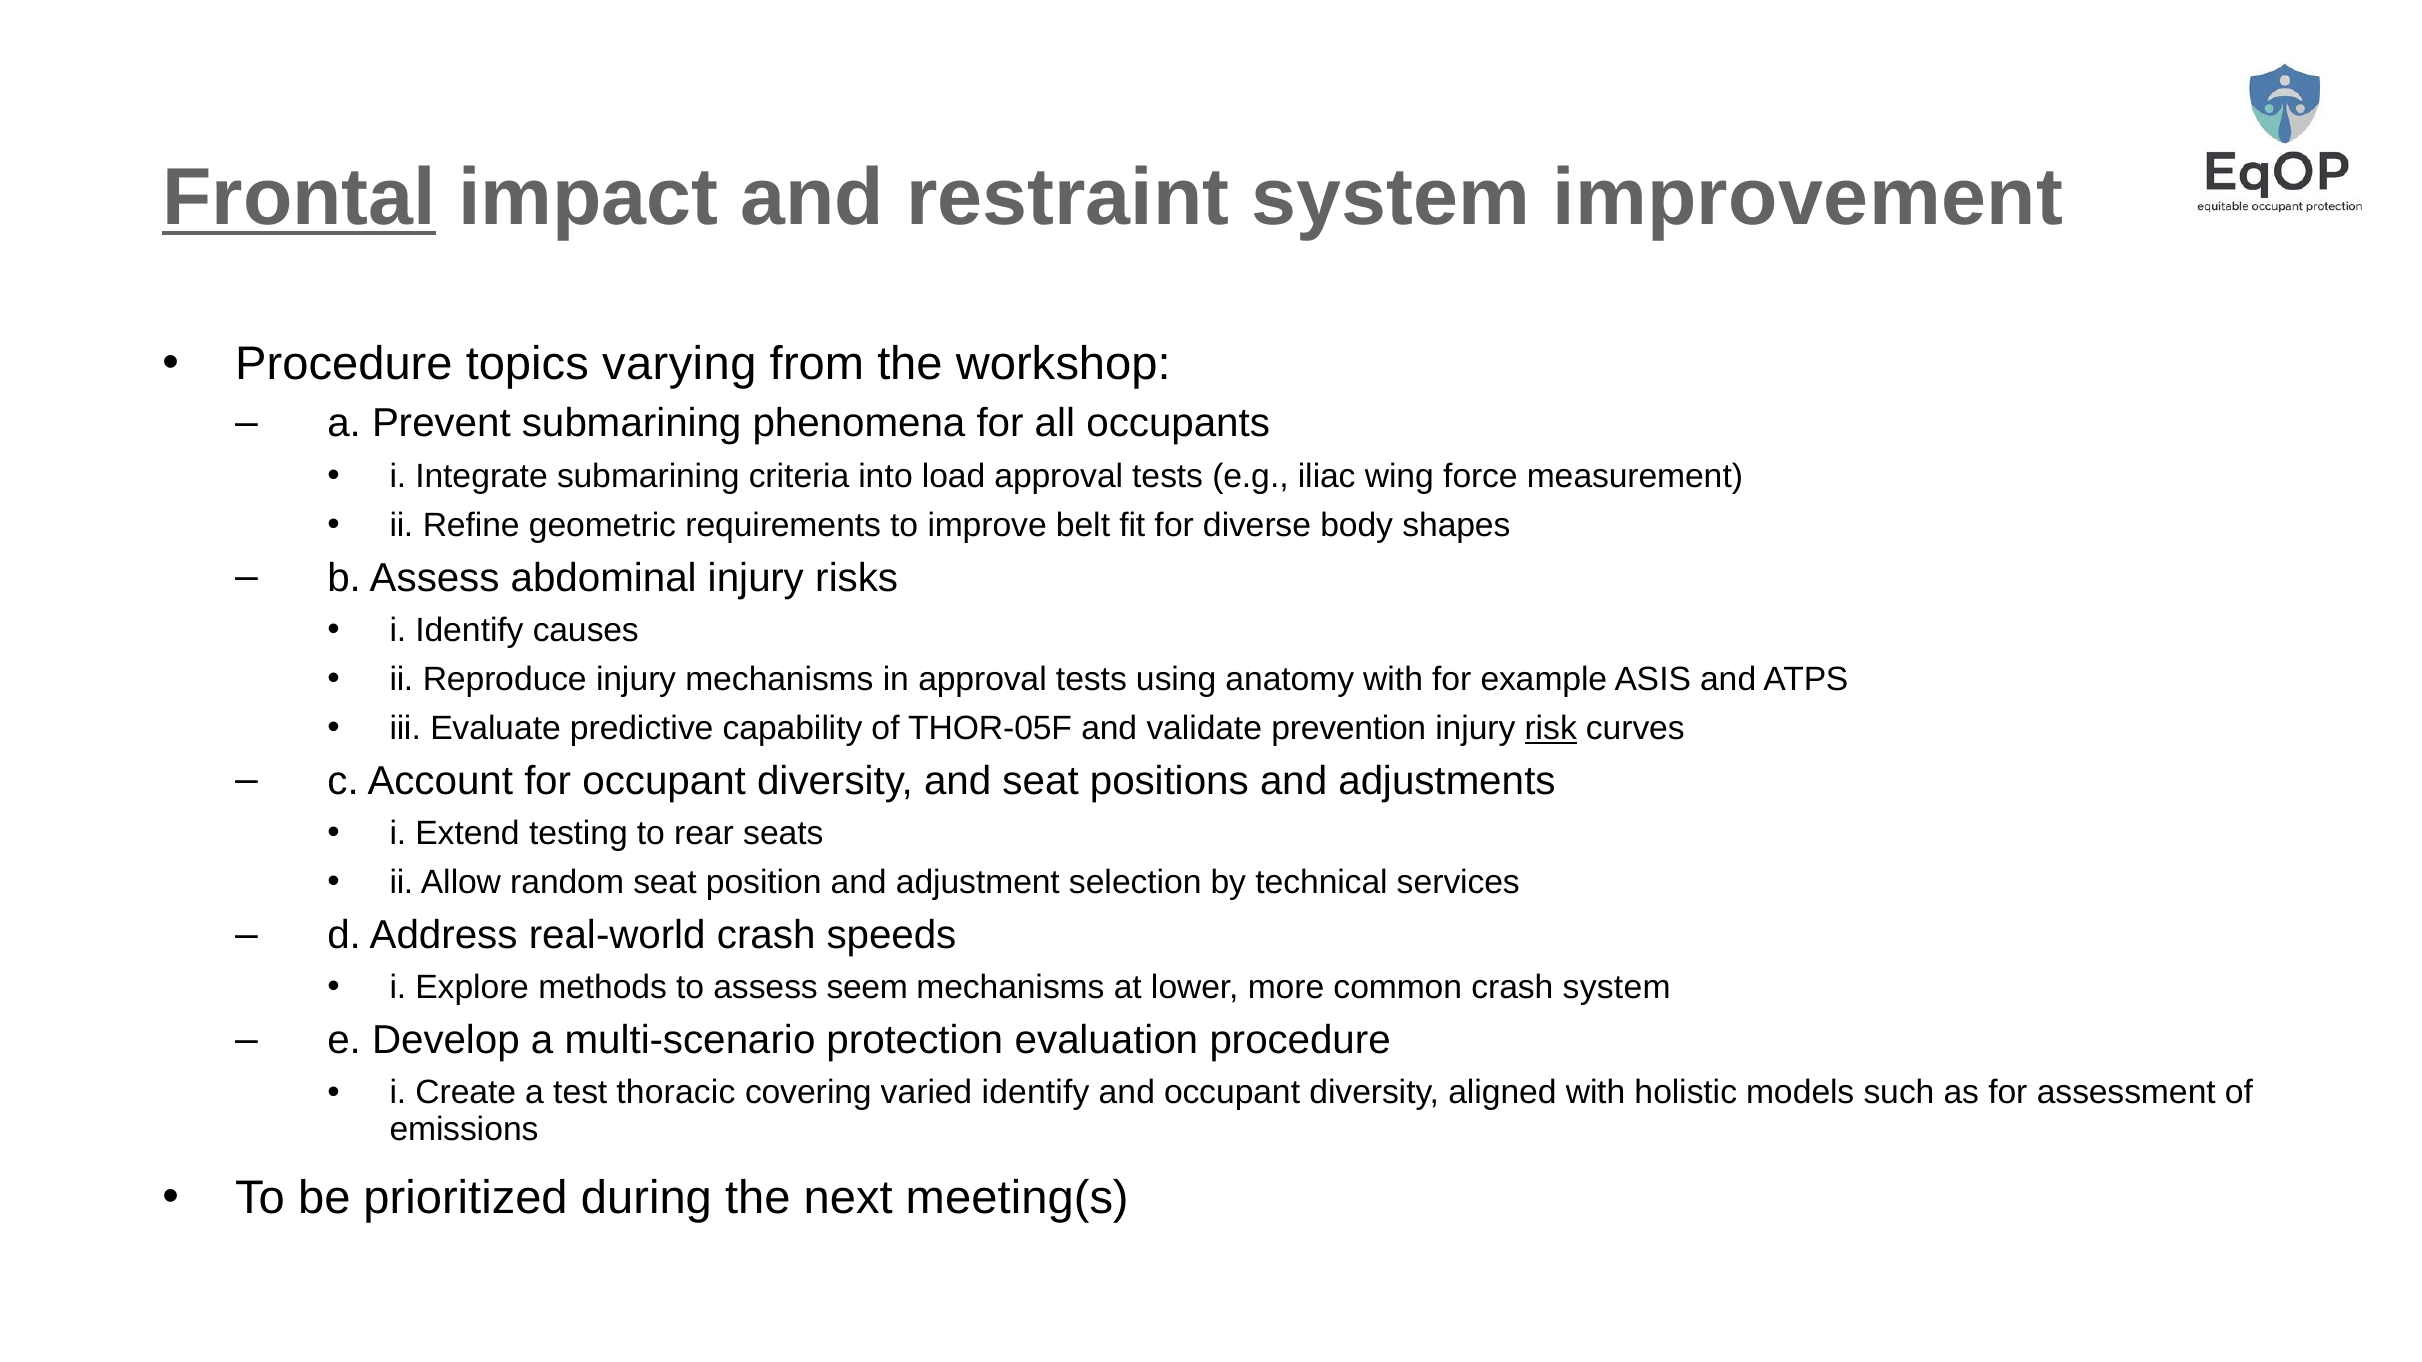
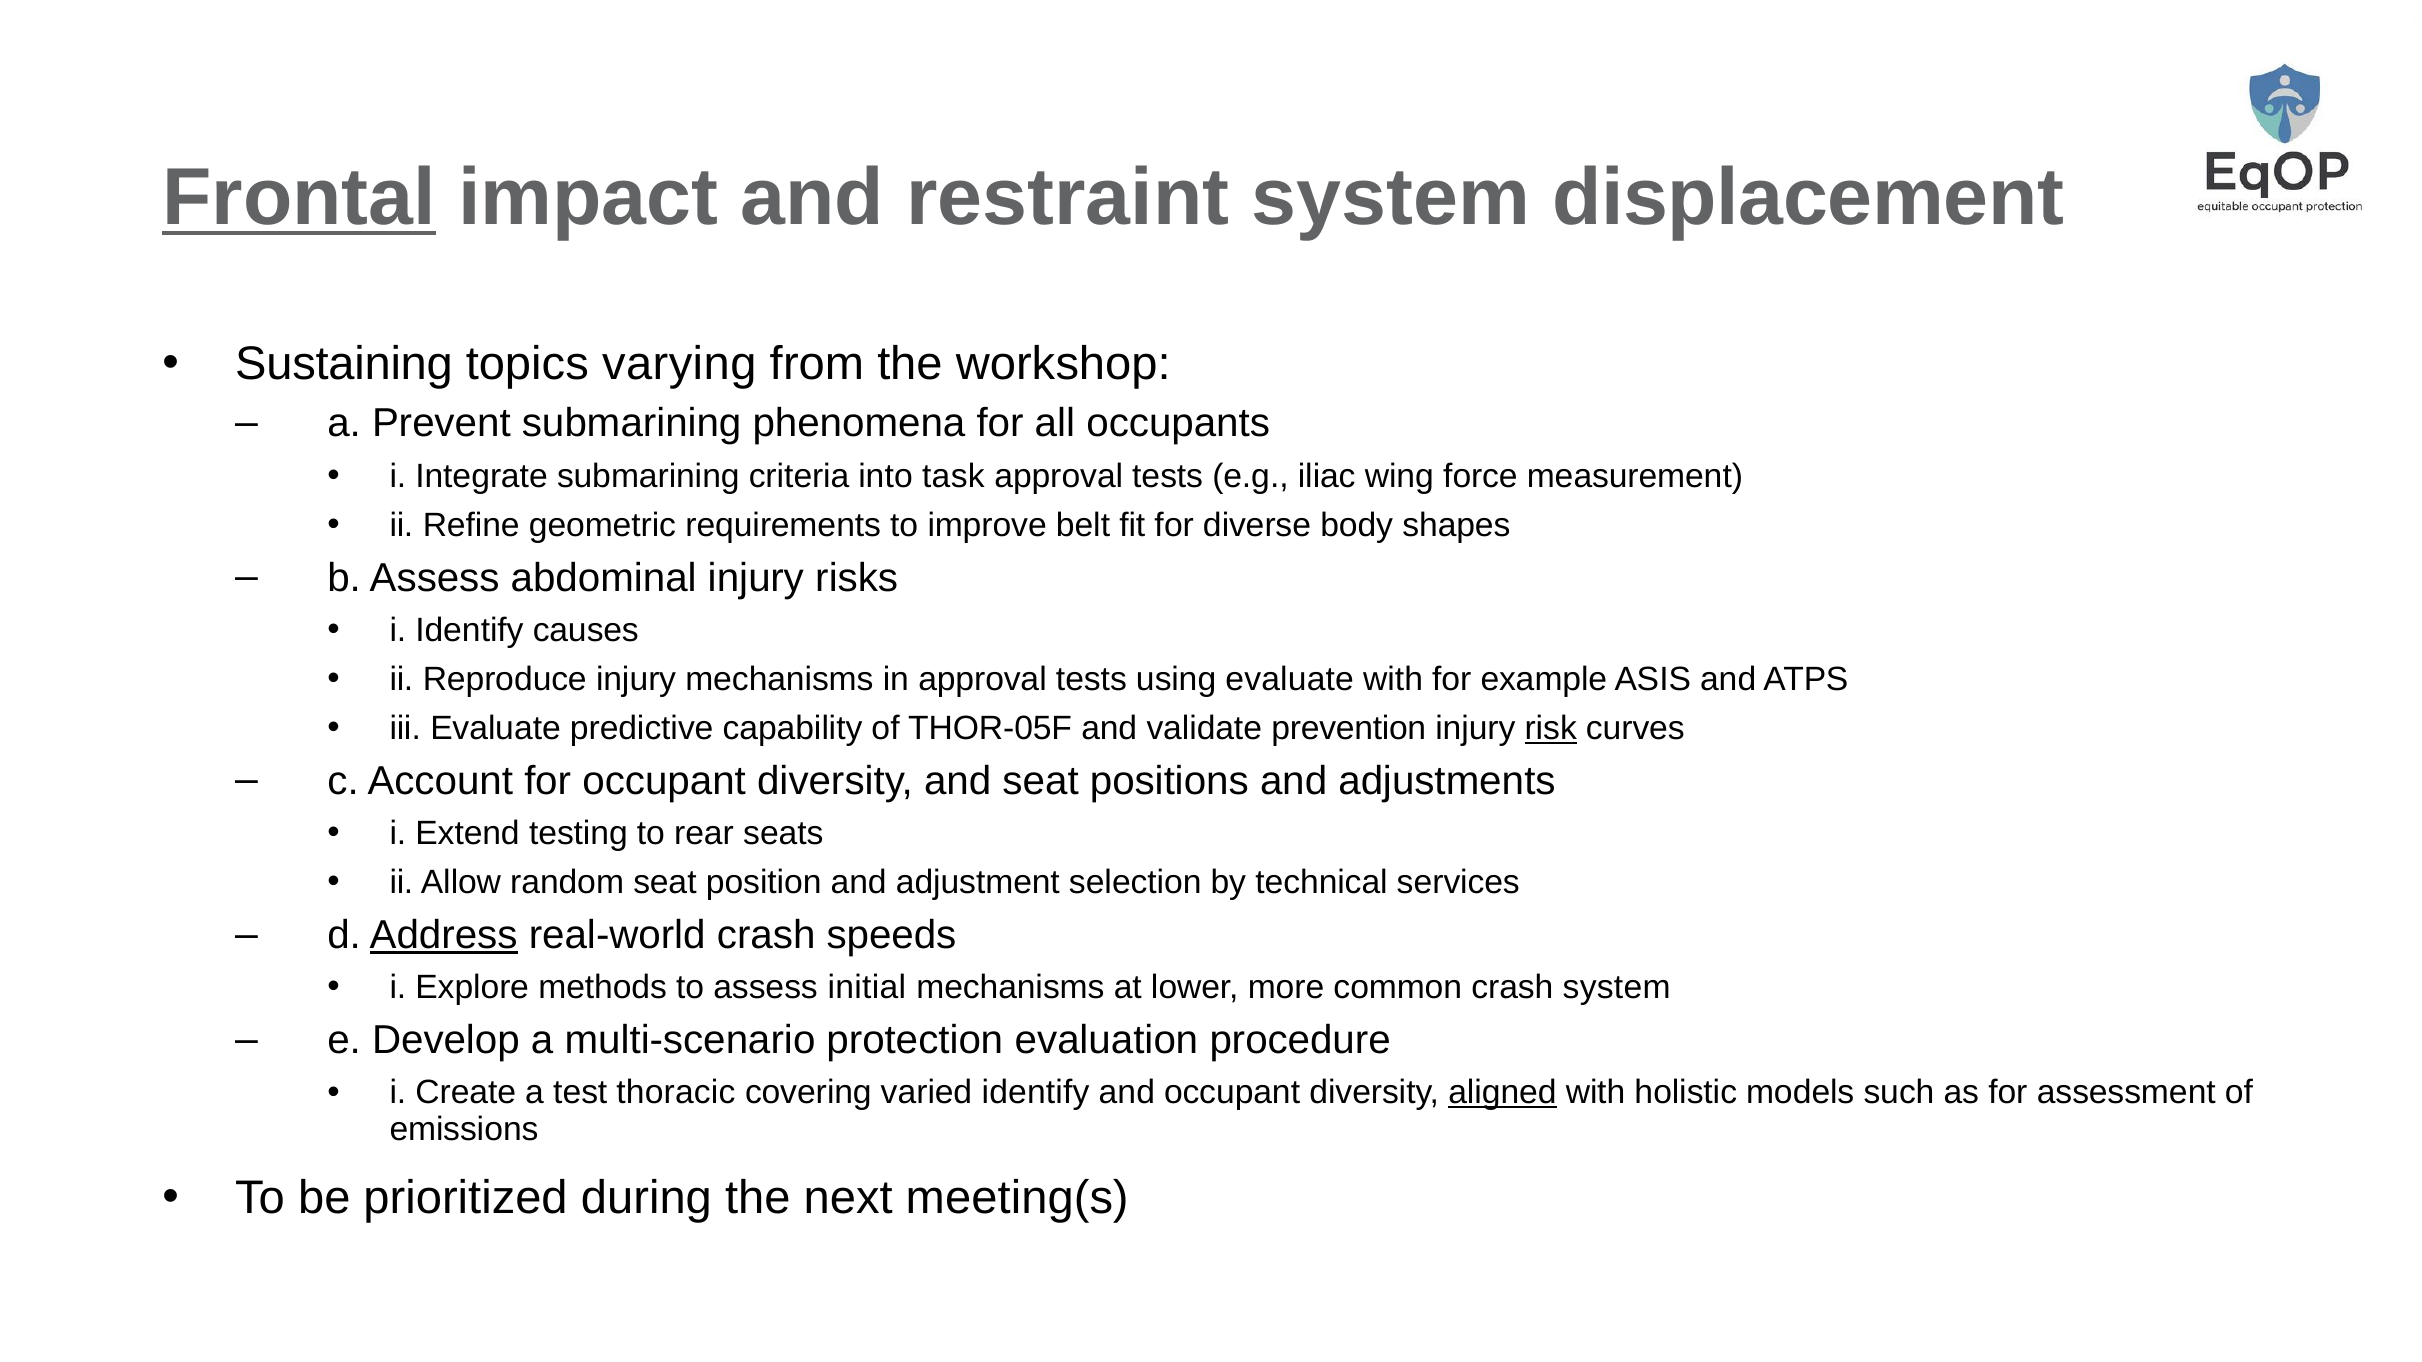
improvement: improvement -> displacement
Procedure at (344, 364): Procedure -> Sustaining
load: load -> task
using anatomy: anatomy -> evaluate
Address underline: none -> present
seem: seem -> initial
aligned underline: none -> present
